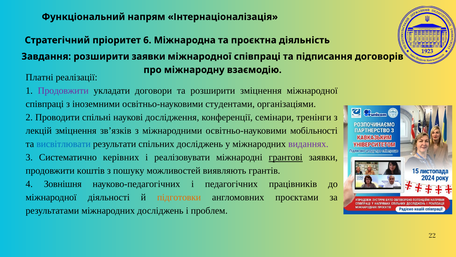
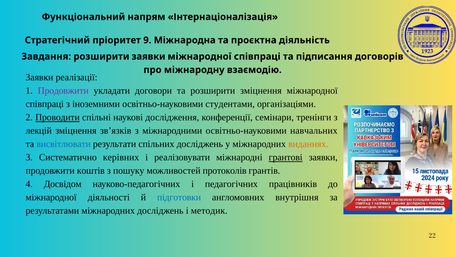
6: 6 -> 9
Платні at (40, 77): Платні -> Заявки
Проводити underline: none -> present
мобільності: мобільності -> навчальних
виданнях colour: purple -> orange
виявляють: виявляють -> протоколiв
Зовнішня: Зовнішня -> Досвідом
підготовки colour: orange -> blue
проєктами: проєктами -> внутрішня
проблем: проблем -> методик
